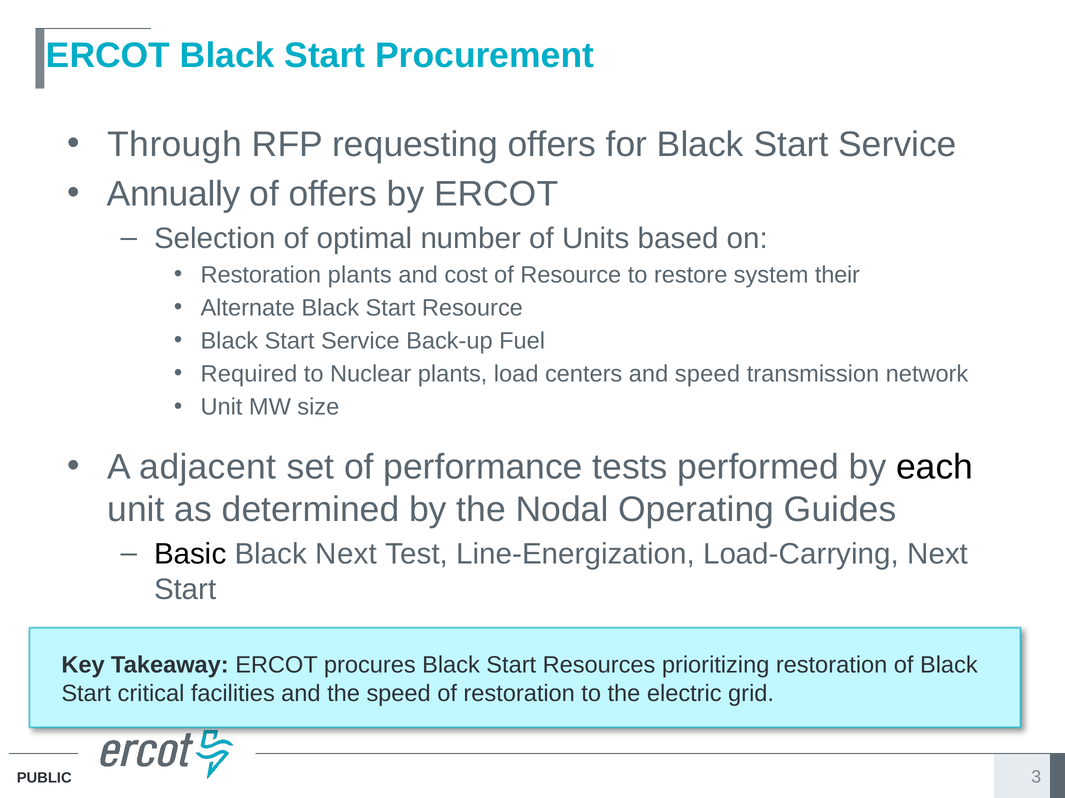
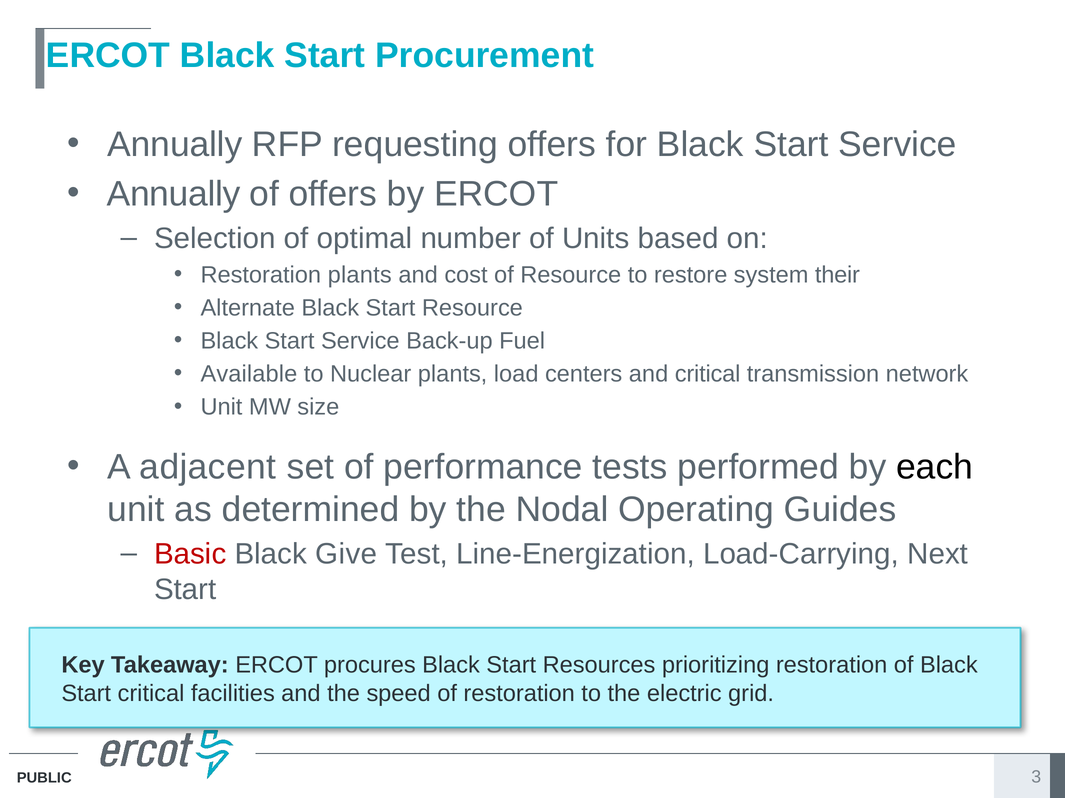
Through at (175, 145): Through -> Annually
Required: Required -> Available
and speed: speed -> critical
Basic colour: black -> red
Black Next: Next -> Give
